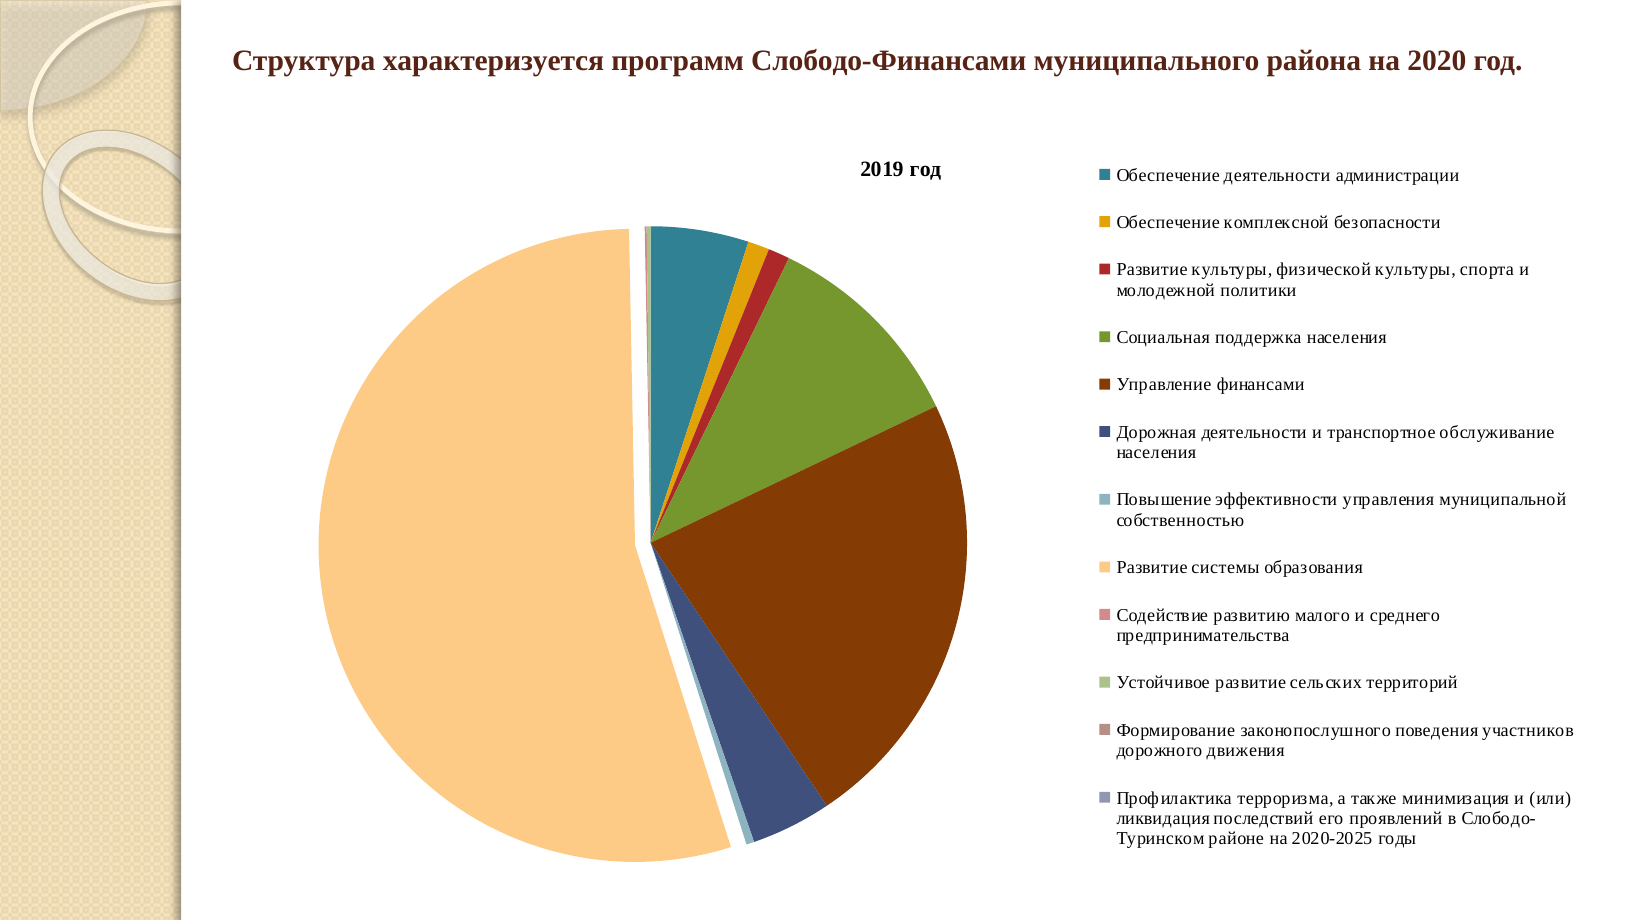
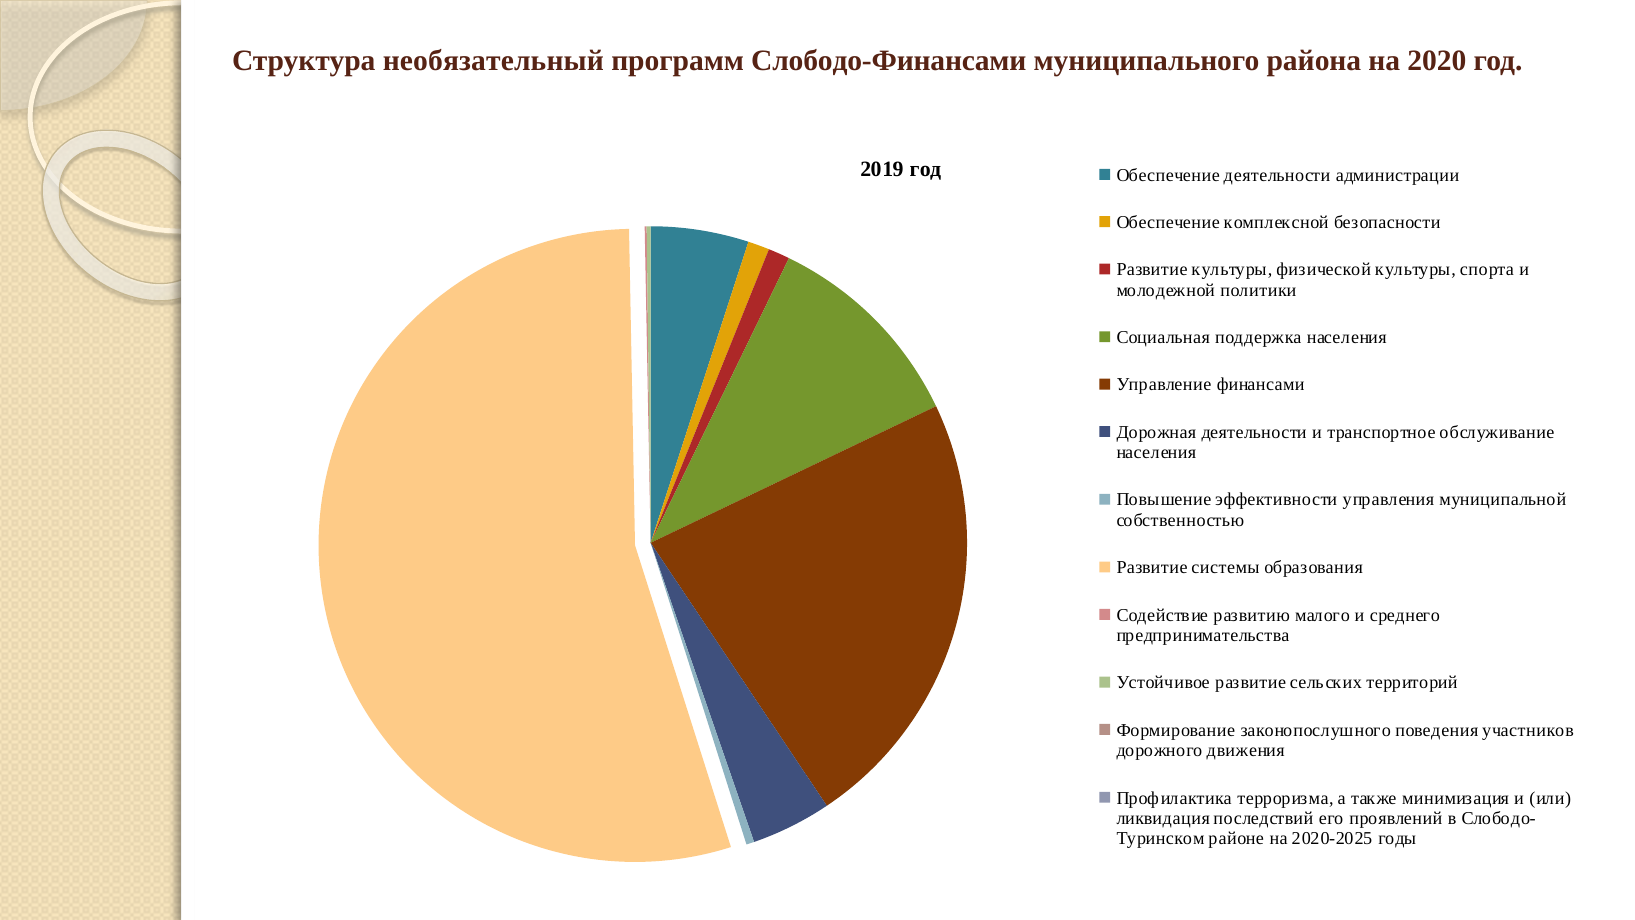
характеризуется: характеризуется -> необязательный
